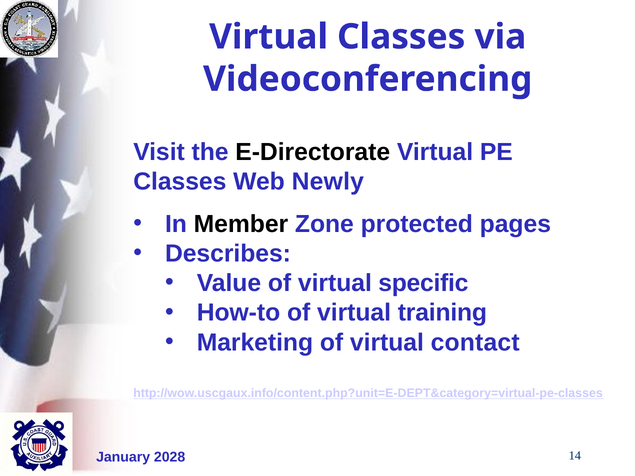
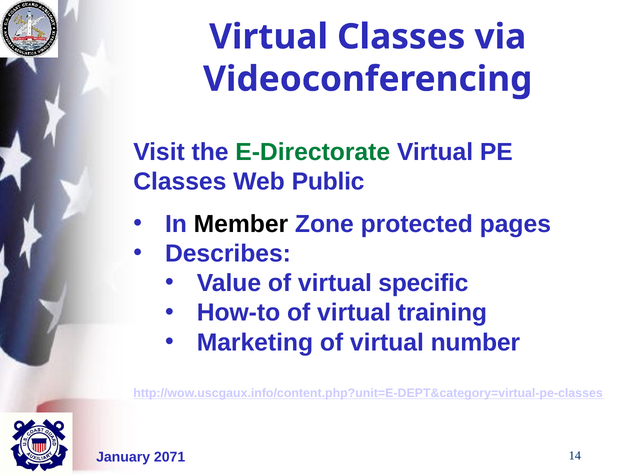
E-Directorate colour: black -> green
Newly: Newly -> Public
contact: contact -> number
2028: 2028 -> 2071
